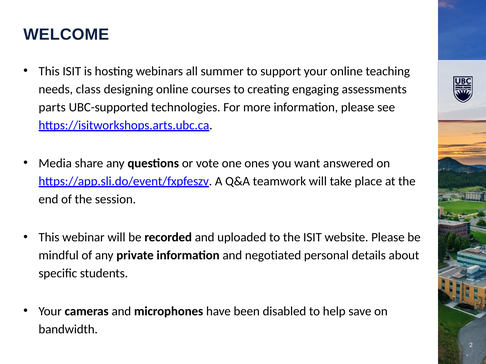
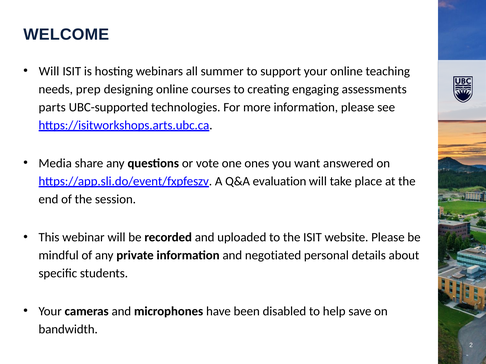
This at (49, 71): This -> Will
class: class -> prep
teamwork: teamwork -> evaluation
